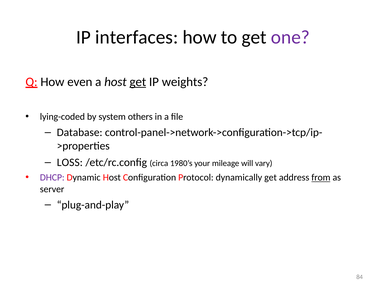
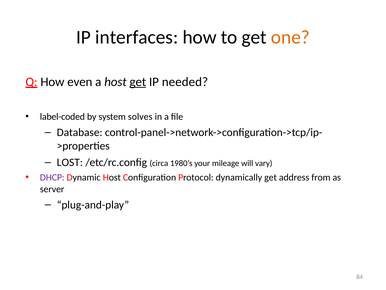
one colour: purple -> orange
weights: weights -> needed
lying-coded: lying-coded -> label-coded
others: others -> solves
LOSS: LOSS -> LOST
from underline: present -> none
